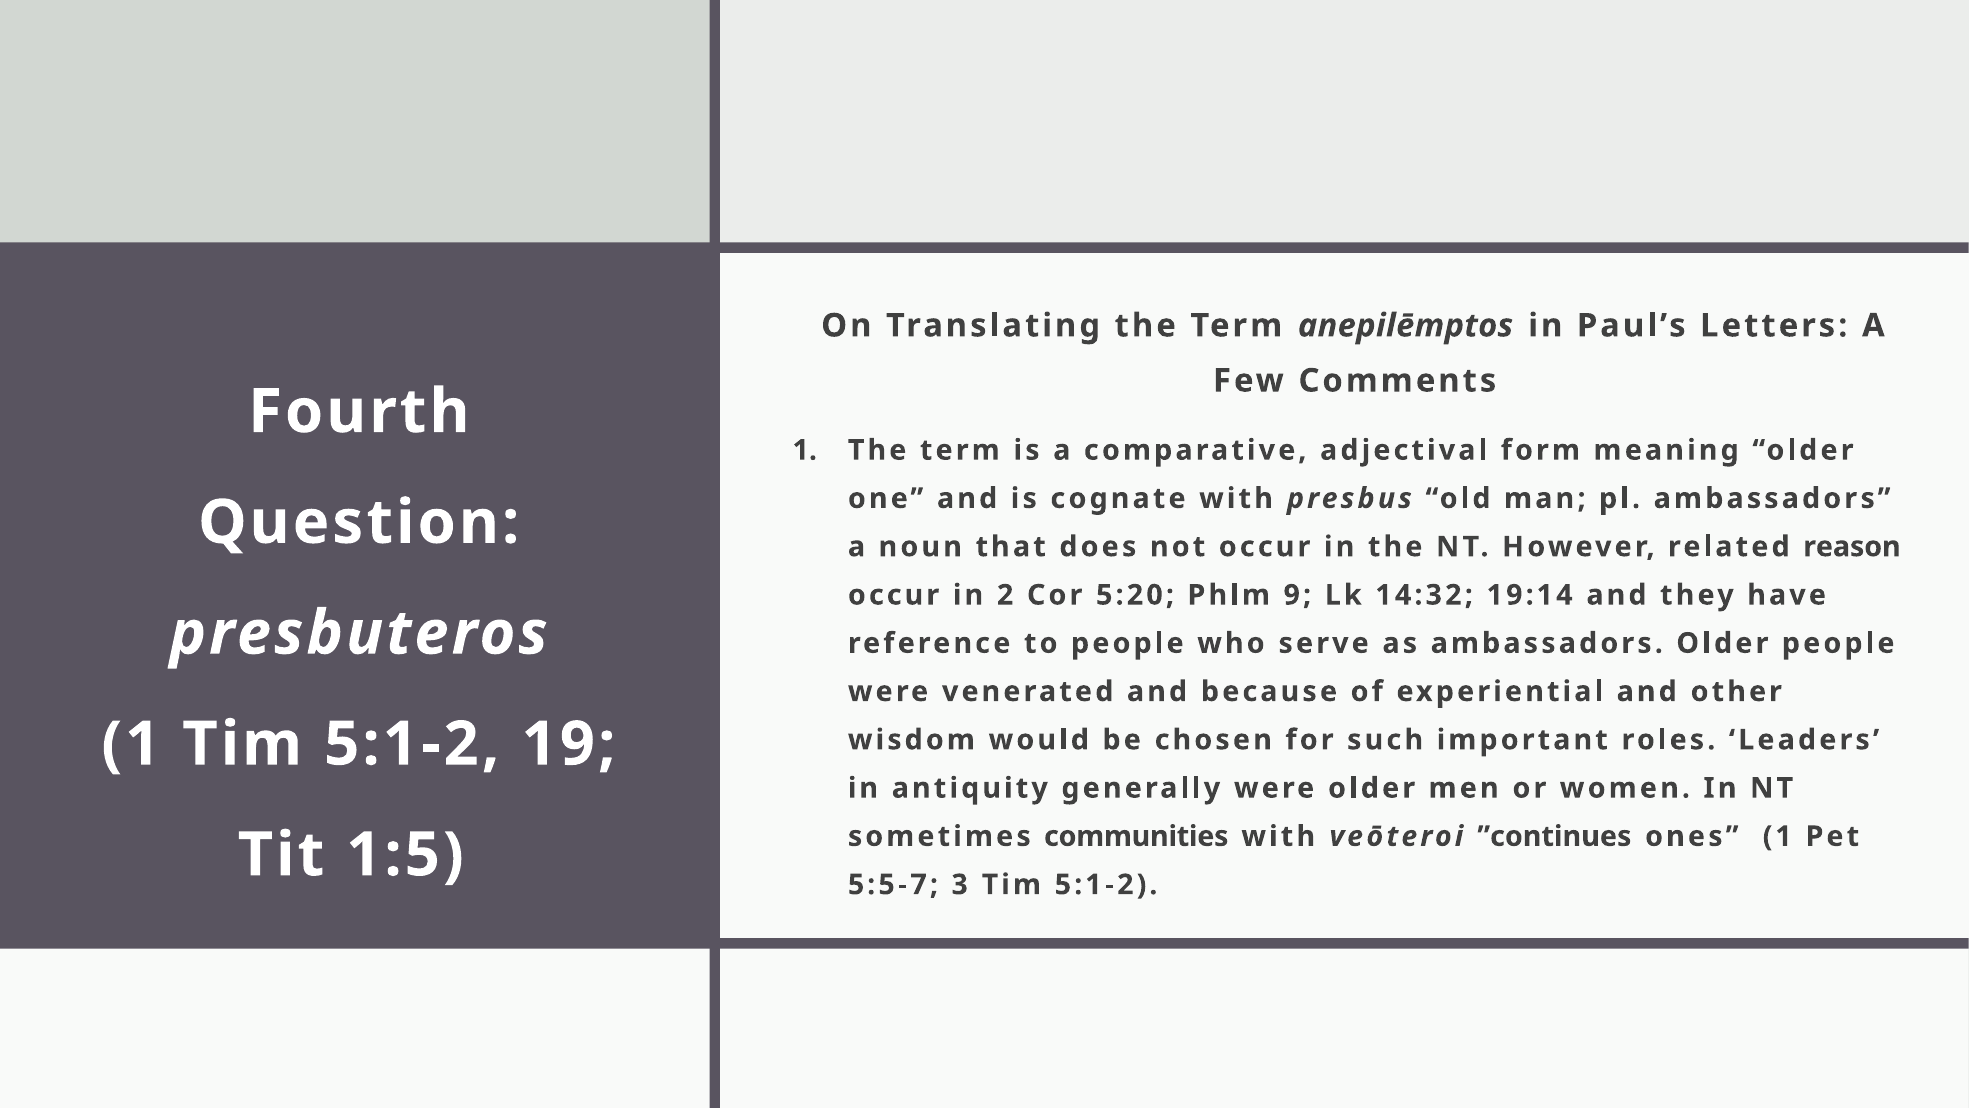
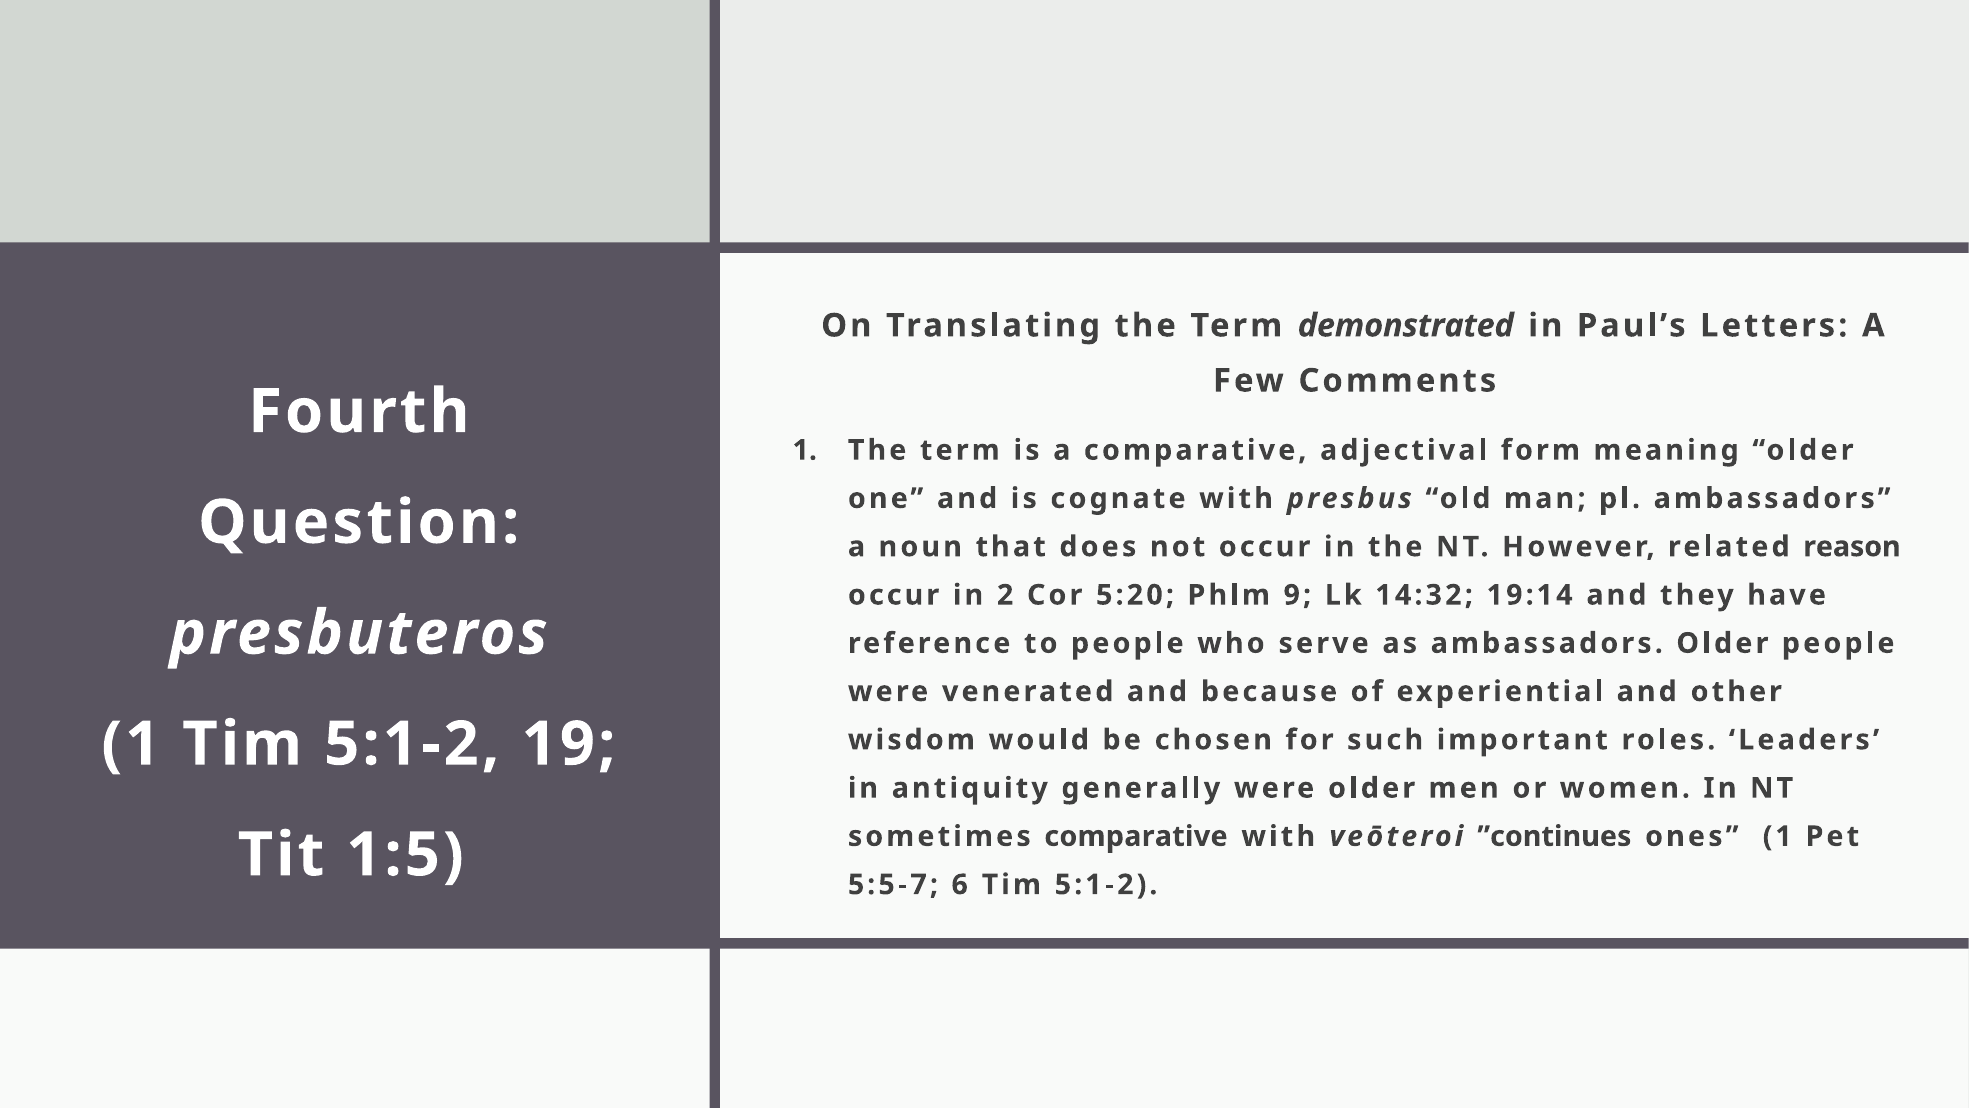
anepilēmptos: anepilēmptos -> demonstrated
sometimes communities: communities -> comparative
3: 3 -> 6
